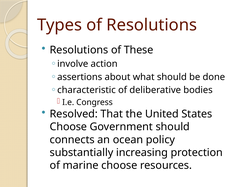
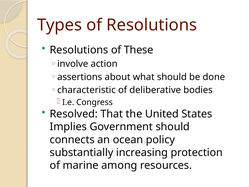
Choose at (68, 127): Choose -> Implies
marine choose: choose -> among
